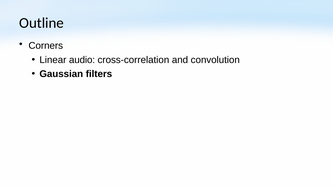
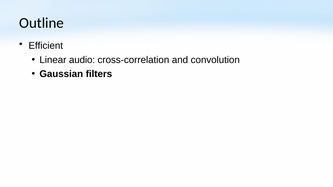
Corners: Corners -> Efficient
